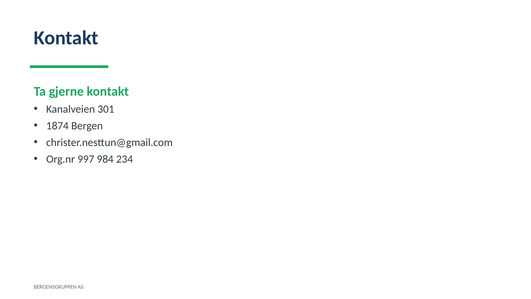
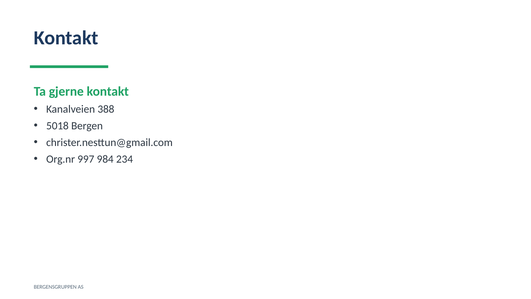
301: 301 -> 388
1874: 1874 -> 5018
